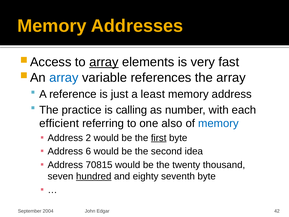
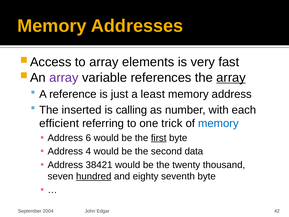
array at (104, 62) underline: present -> none
array at (64, 77) colour: blue -> purple
array at (231, 77) underline: none -> present
practice: practice -> inserted
also: also -> trick
2: 2 -> 6
6: 6 -> 4
idea: idea -> data
70815: 70815 -> 38421
